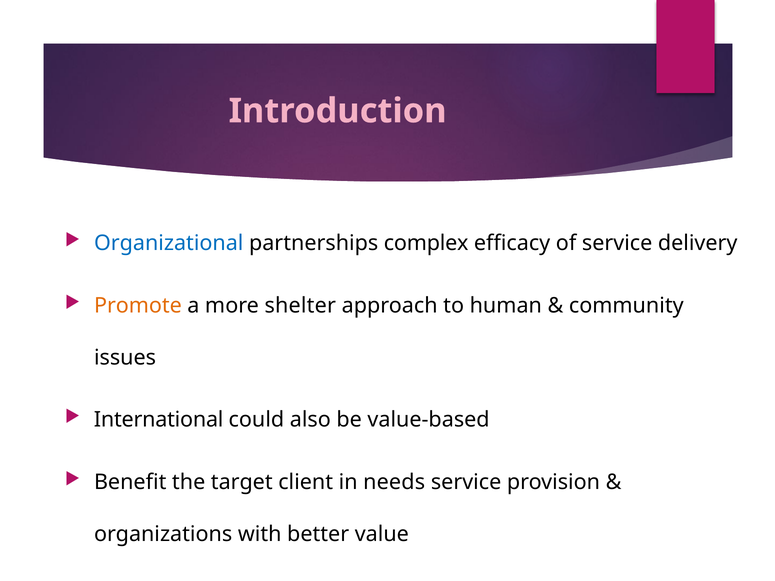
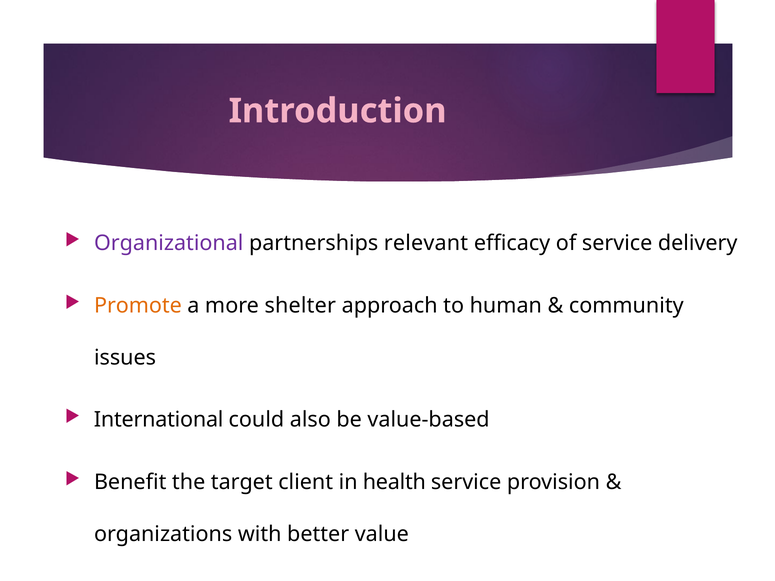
Organizational colour: blue -> purple
complex: complex -> relevant
needs: needs -> health
